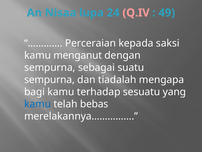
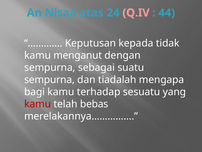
lupa: lupa -> atas
49: 49 -> 44
Perceraian: Perceraian -> Keputusan
saksi: saksi -> tidak
kamu at (38, 104) colour: blue -> red
